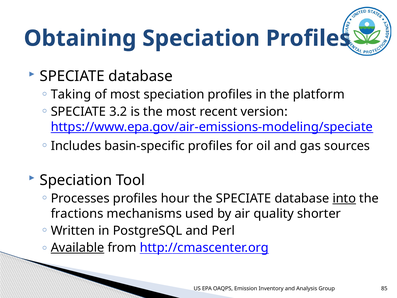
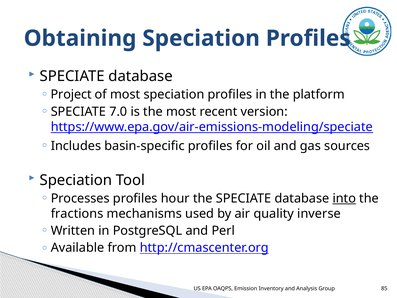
Taking: Taking -> Project
3.2: 3.2 -> 7.0
shorter: shorter -> inverse
Available underline: present -> none
